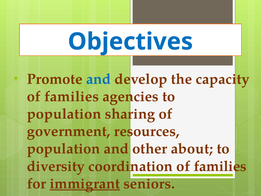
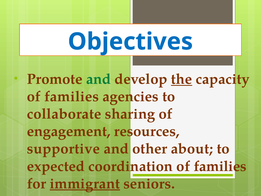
and at (99, 79) colour: blue -> green
the underline: none -> present
population at (64, 114): population -> collaborate
government: government -> engagement
population at (64, 149): population -> supportive
diversity: diversity -> expected
